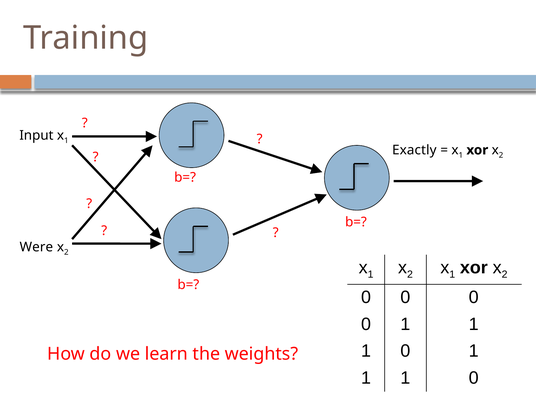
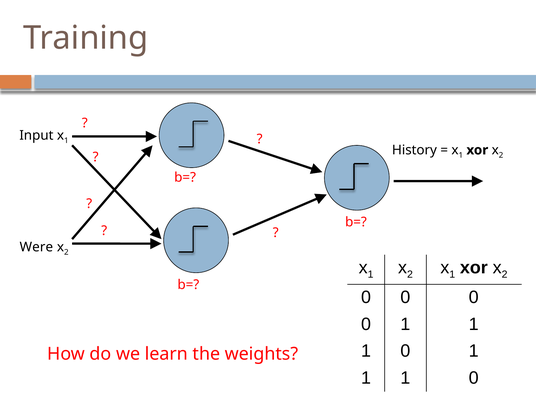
Exactly: Exactly -> History
